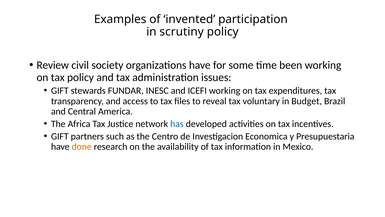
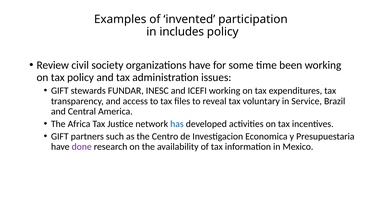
scrutiny: scrutiny -> includes
Budget: Budget -> Service
done colour: orange -> purple
